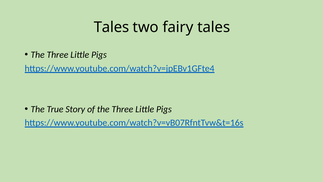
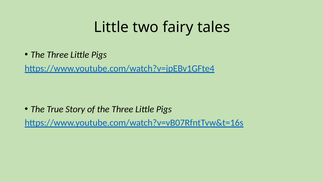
Tales at (112, 27): Tales -> Little
